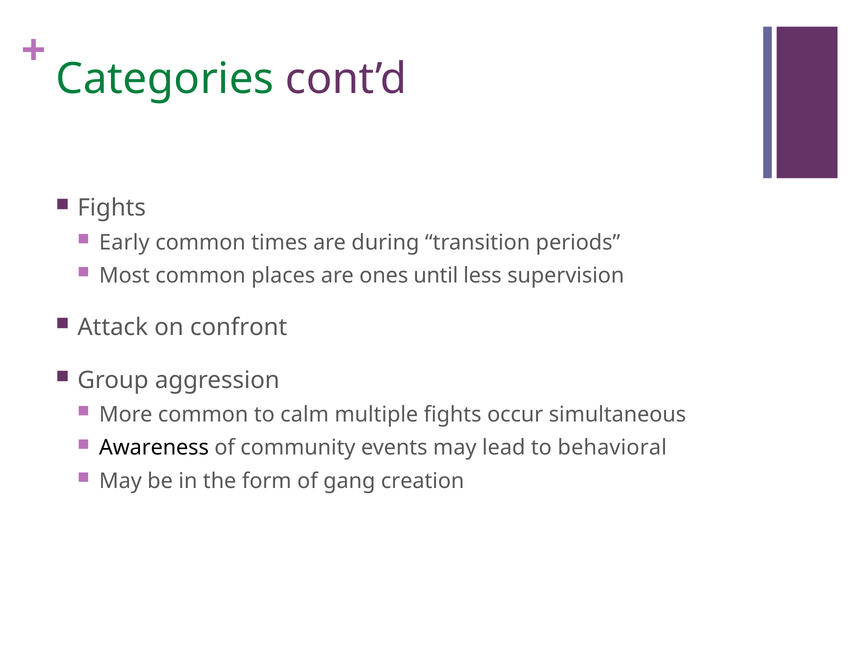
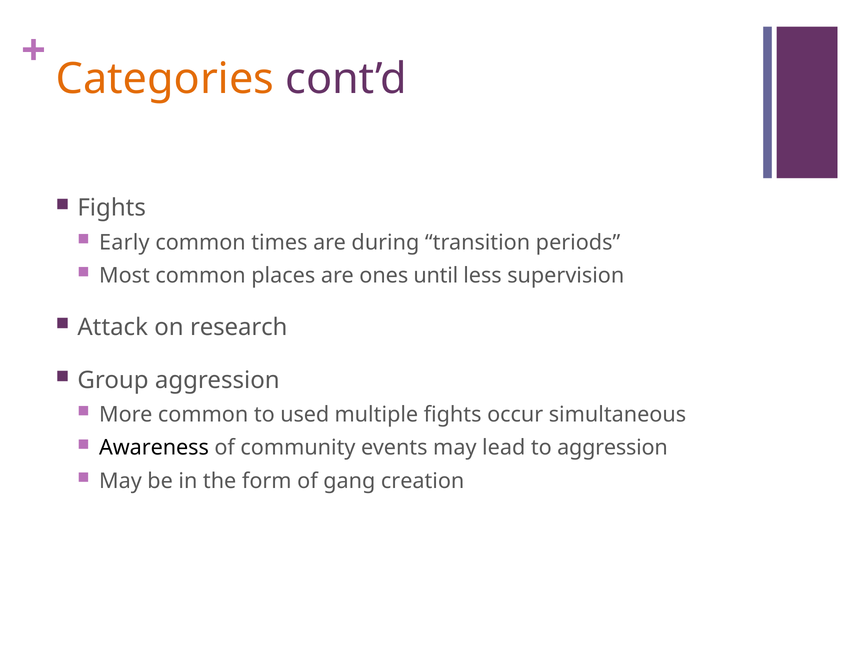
Categories colour: green -> orange
confront: confront -> research
calm: calm -> used
to behavioral: behavioral -> aggression
